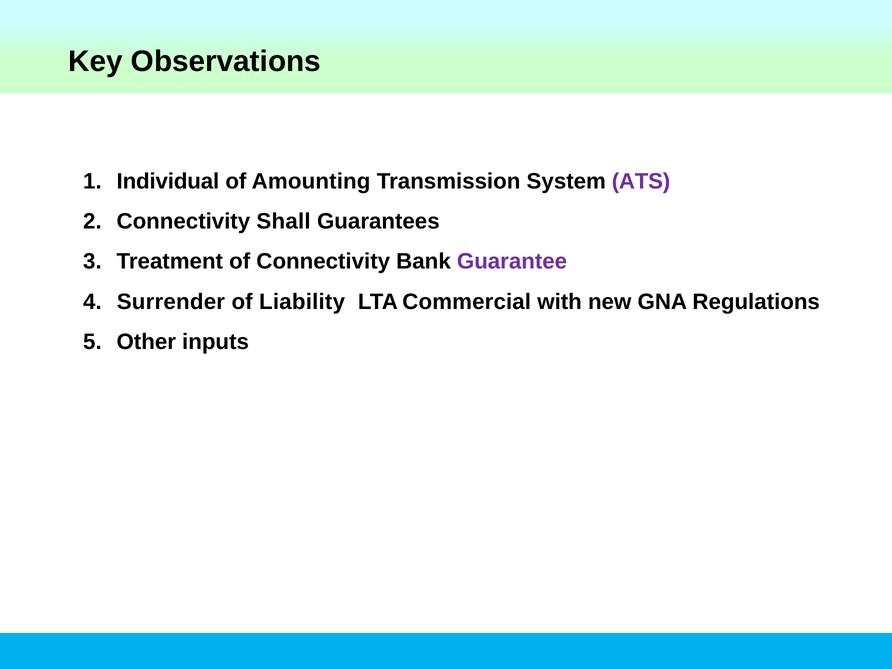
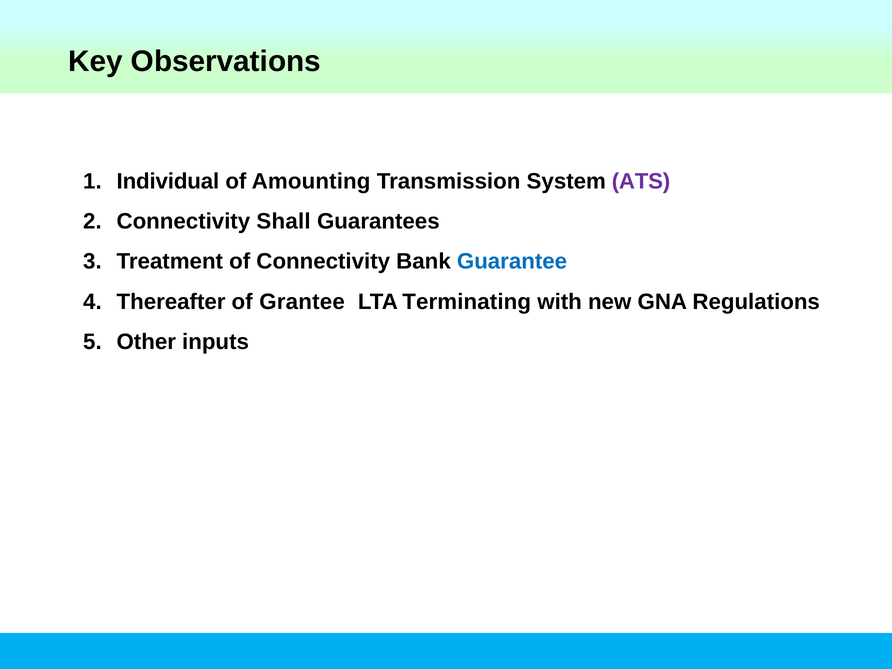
Guarantee colour: purple -> blue
Surrender: Surrender -> Thereafter
Liability: Liability -> Grantee
Commercial: Commercial -> Terminating
